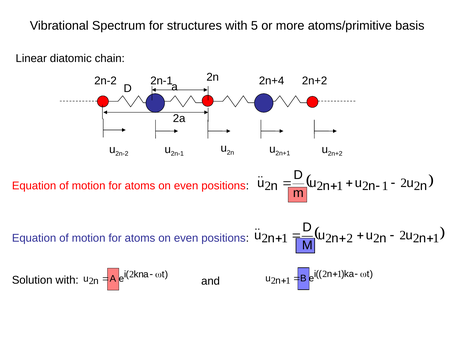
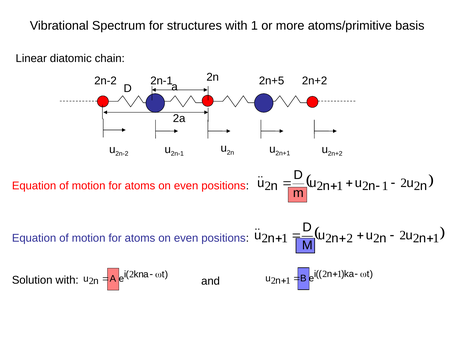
with 5: 5 -> 1
2n+4: 2n+4 -> 2n+5
